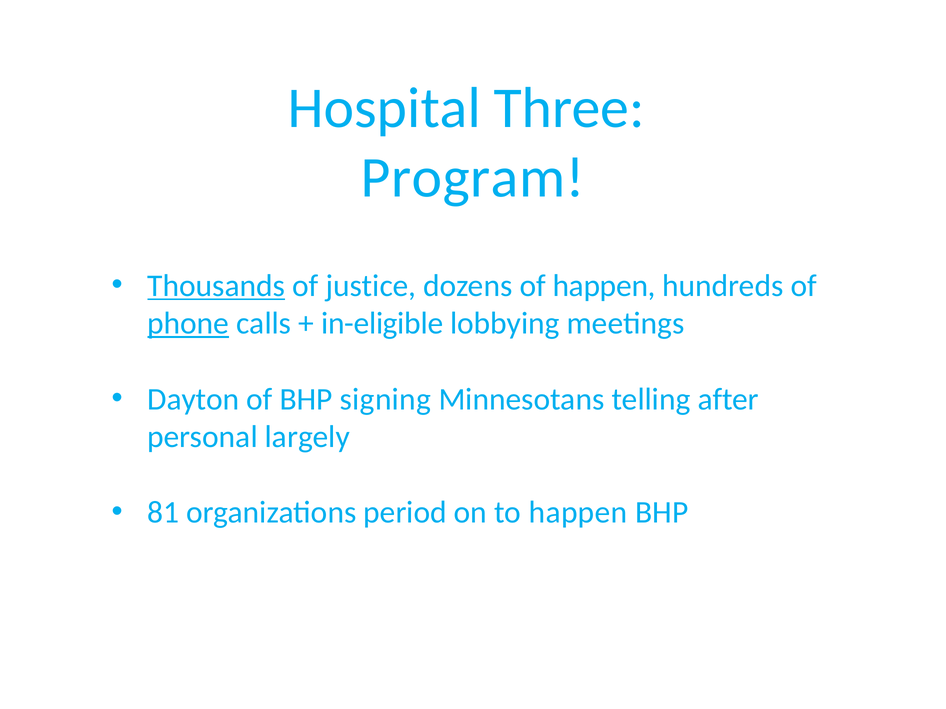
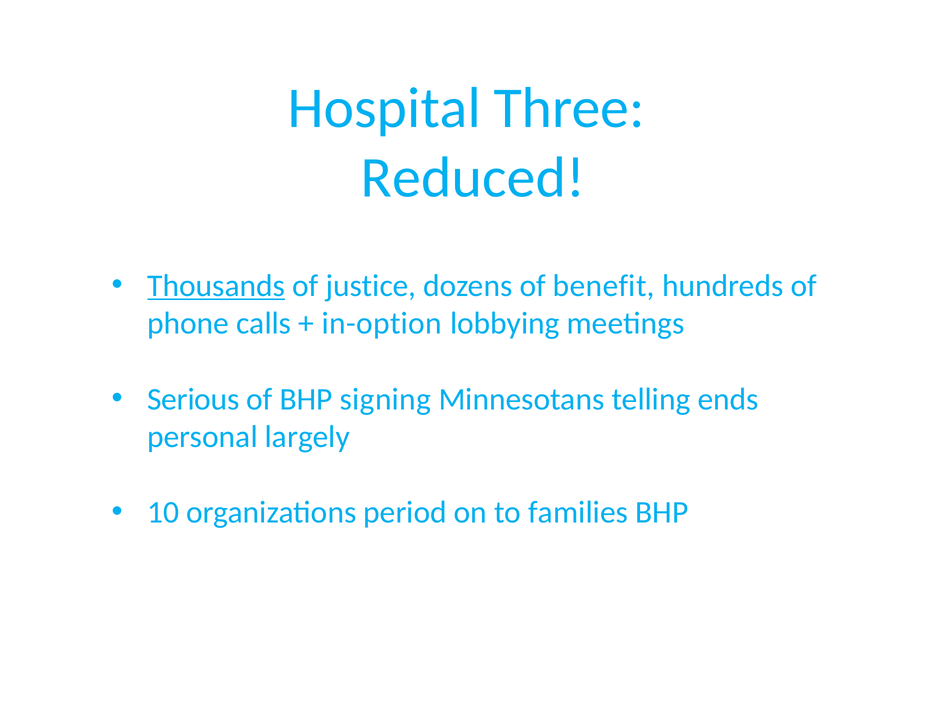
Program: Program -> Reduced
of happen: happen -> benefit
phone underline: present -> none
in-eligible: in-eligible -> in-option
Dayton: Dayton -> Serious
after: after -> ends
81: 81 -> 10
to happen: happen -> families
